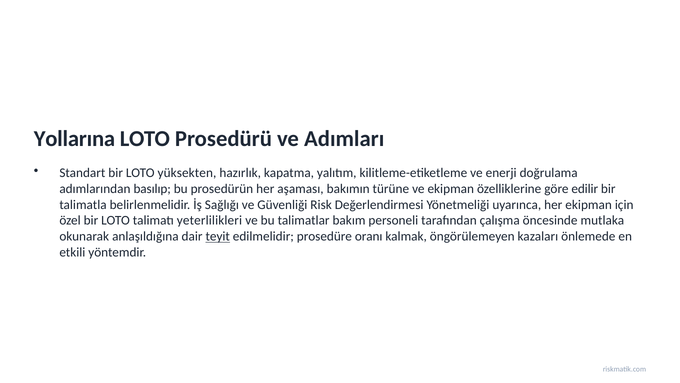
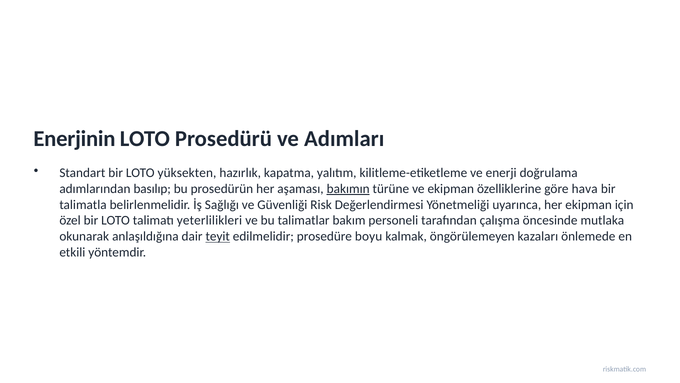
Yollarına: Yollarına -> Enerjinin
bakımın underline: none -> present
edilir: edilir -> hava
oranı: oranı -> boyu
